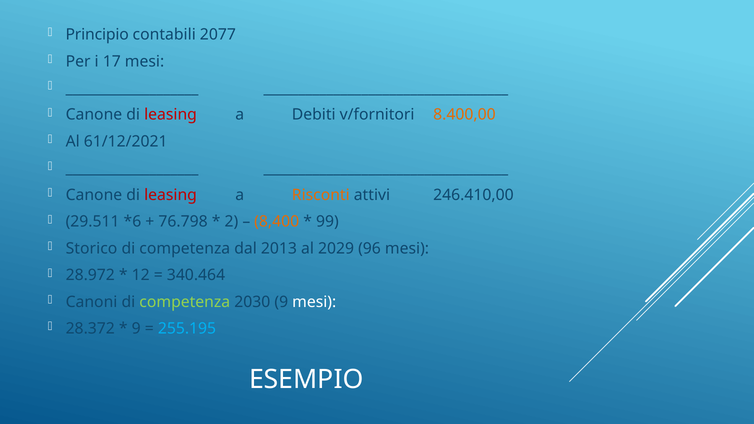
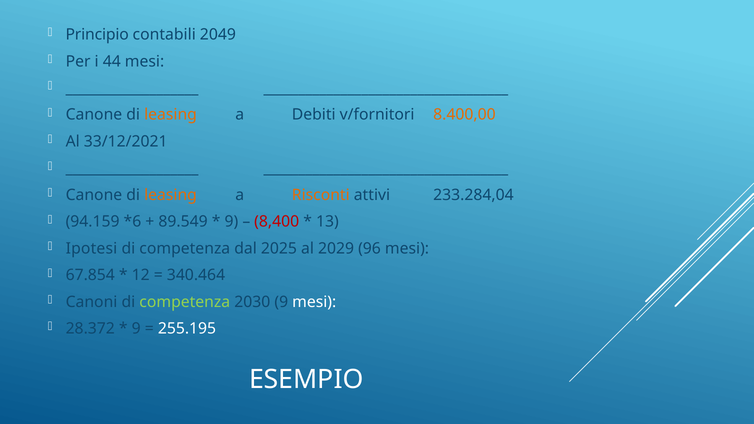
2077: 2077 -> 2049
17: 17 -> 44
leasing at (171, 115) colour: red -> orange
61/12/2021: 61/12/2021 -> 33/12/2021
leasing at (171, 195) colour: red -> orange
246.410,00: 246.410,00 -> 233.284,04
29.511: 29.511 -> 94.159
76.798: 76.798 -> 89.549
2 at (231, 222): 2 -> 9
8,400 colour: orange -> red
99: 99 -> 13
Storico: Storico -> Ipotesi
2013: 2013 -> 2025
28.972: 28.972 -> 67.854
255.195 colour: light blue -> white
